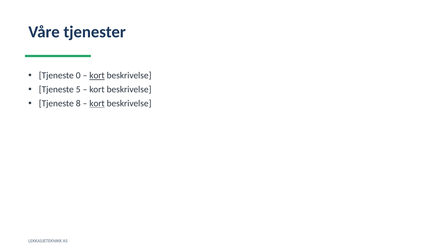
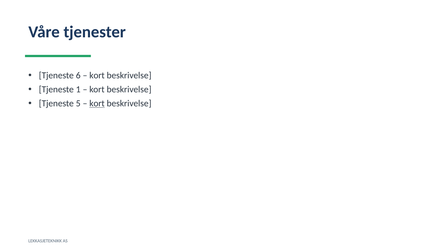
0: 0 -> 6
kort at (97, 76) underline: present -> none
5: 5 -> 1
8: 8 -> 5
